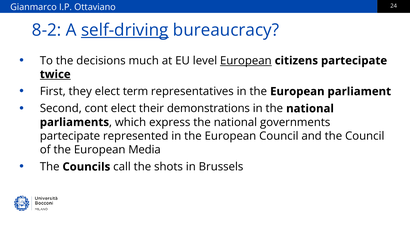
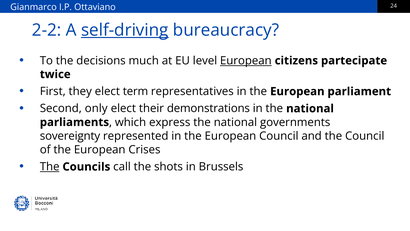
8-2: 8-2 -> 2-2
twice underline: present -> none
cont: cont -> only
partecipate at (70, 136): partecipate -> sovereignty
Media: Media -> Crises
The at (50, 167) underline: none -> present
